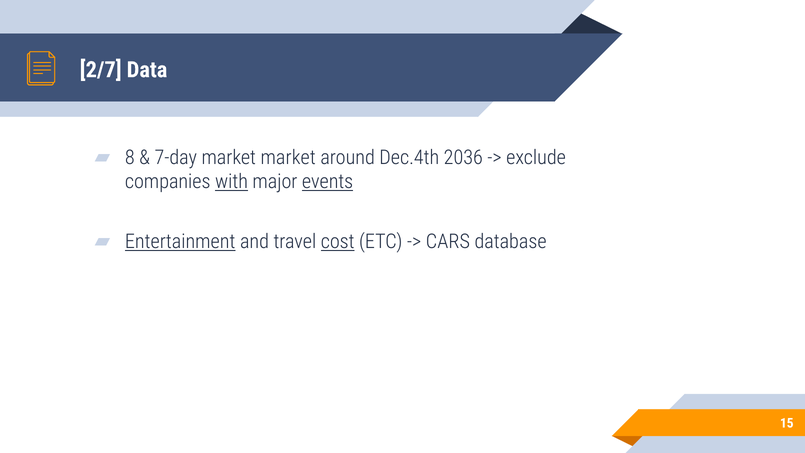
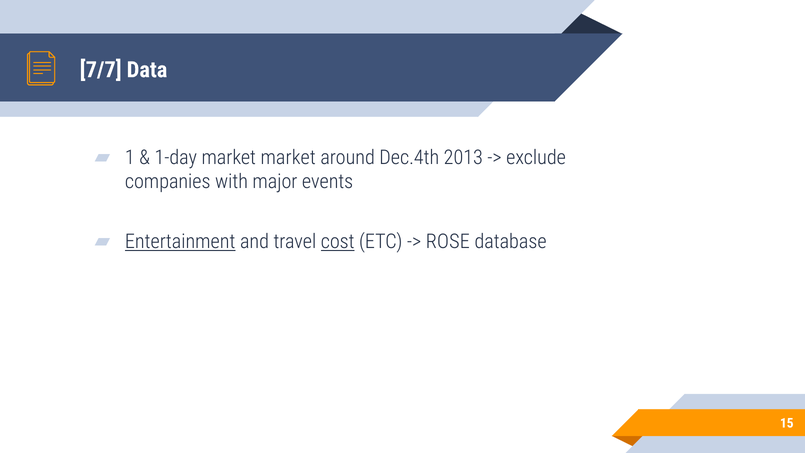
2/7: 2/7 -> 7/7
8: 8 -> 1
7-day: 7-day -> 1-day
2036: 2036 -> 2013
with underline: present -> none
events underline: present -> none
CARS: CARS -> ROSE
